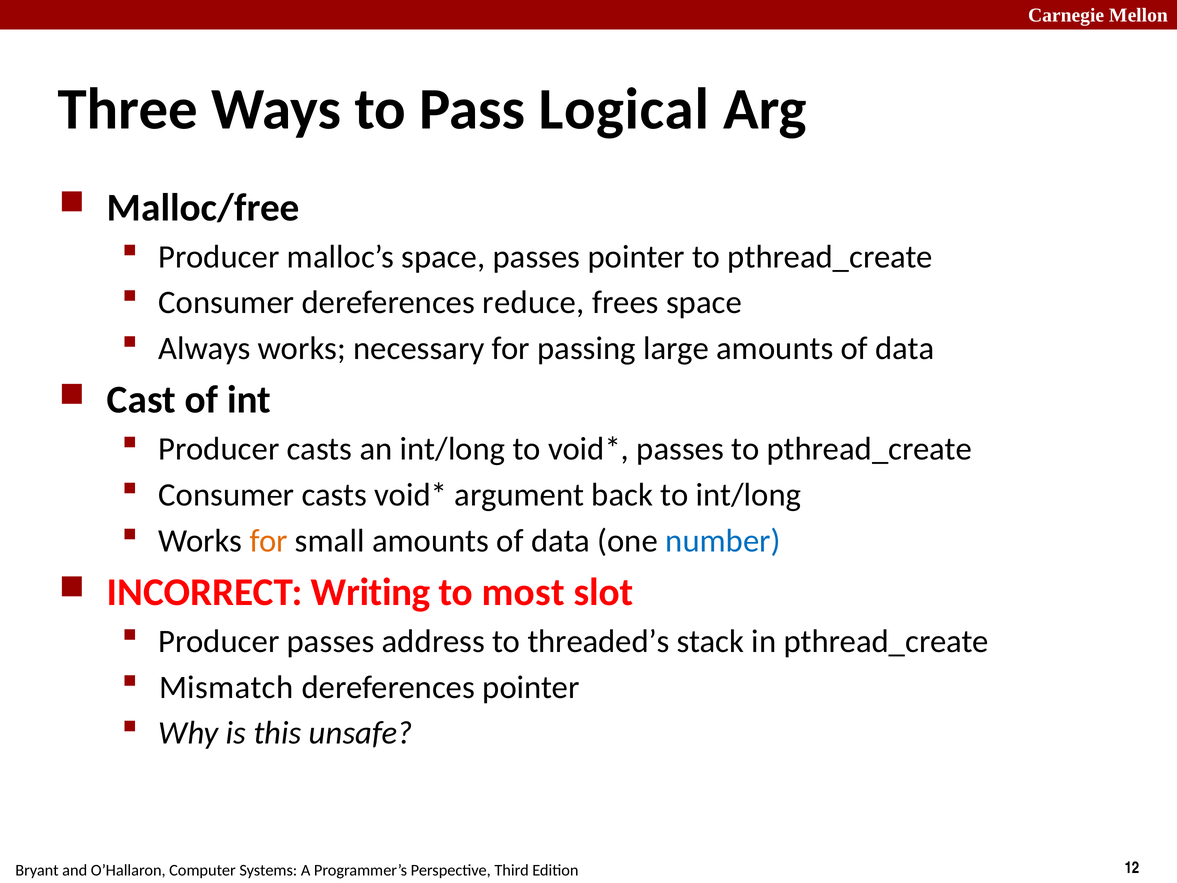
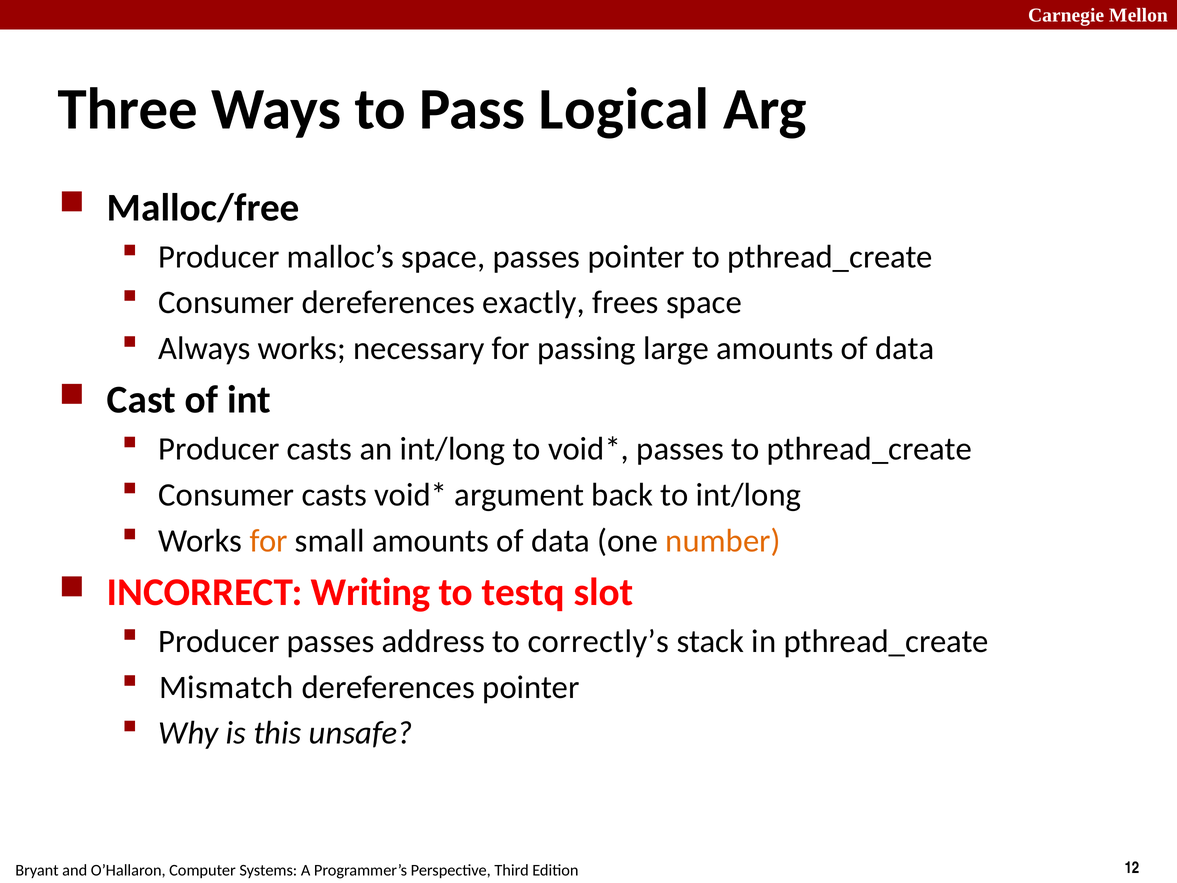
reduce: reduce -> exactly
number colour: blue -> orange
most: most -> testq
threaded’s: threaded’s -> correctly’s
